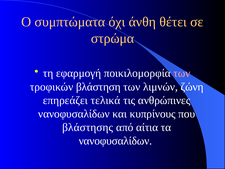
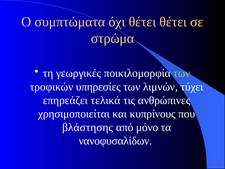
όχι άνθη: άνθη -> θέτει
εφαρμογή: εφαρμογή -> γεωργικές
των at (182, 73) colour: pink -> light green
βλάστηση: βλάστηση -> υπηρεσίες
ζώνη: ζώνη -> τύχει
νανοφυσαλίδων at (74, 114): νανοφυσαλίδων -> χρησιμοποιείται
αίτια: αίτια -> μόνο
